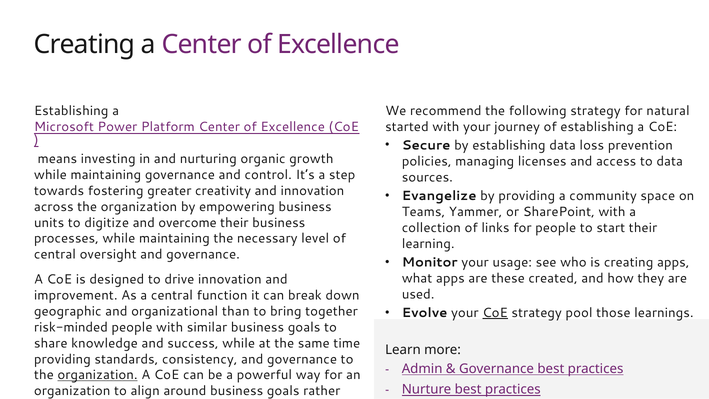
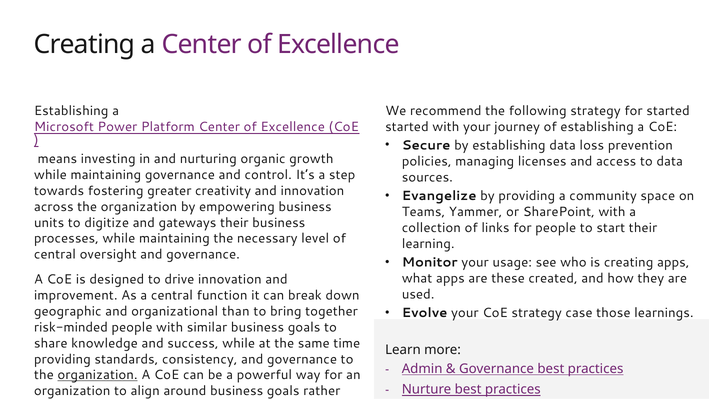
for natural: natural -> started
overcome: overcome -> gateways
CoE at (495, 313) underline: present -> none
pool: pool -> case
